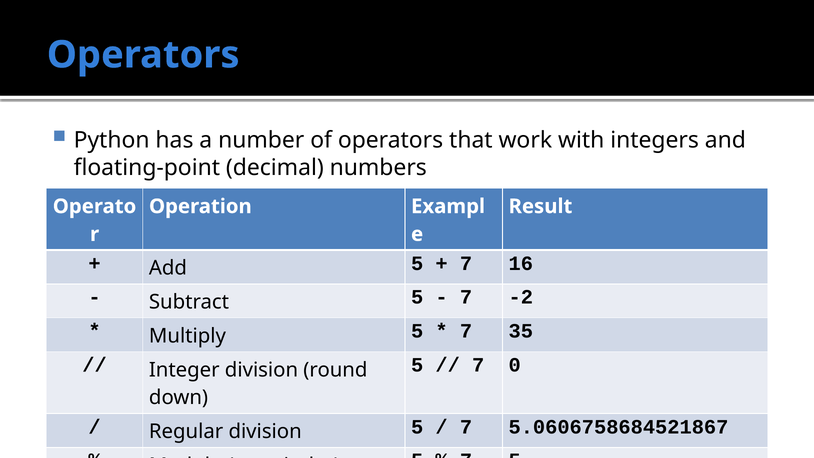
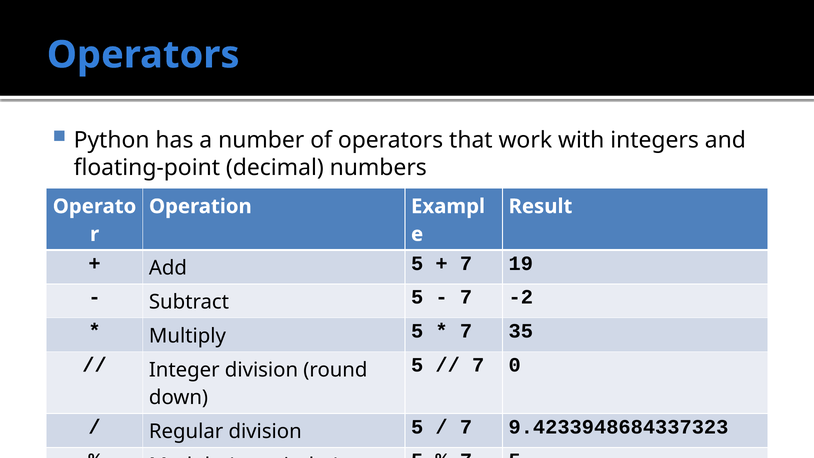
16: 16 -> 19
5.0606758684521867: 5.0606758684521867 -> 9.4233948684337323
